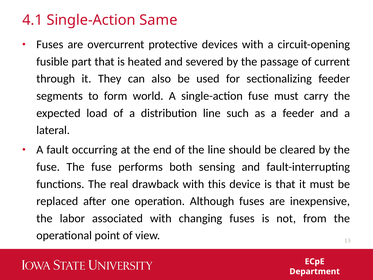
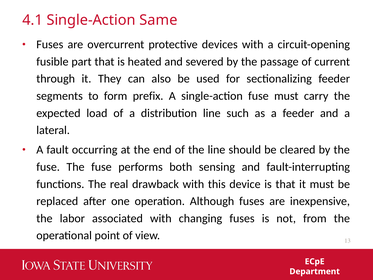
world: world -> prefix
